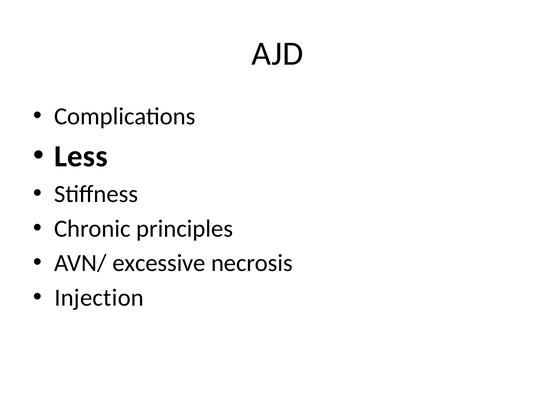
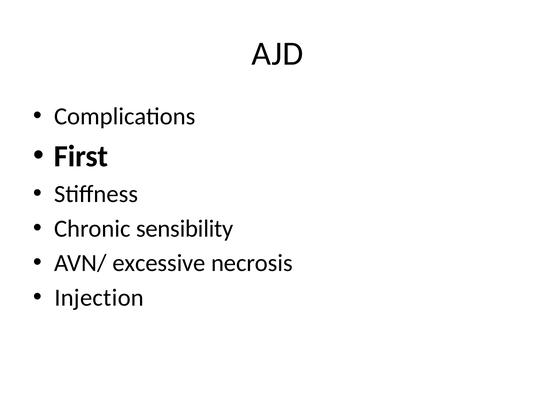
Less: Less -> First
principles: principles -> sensibility
